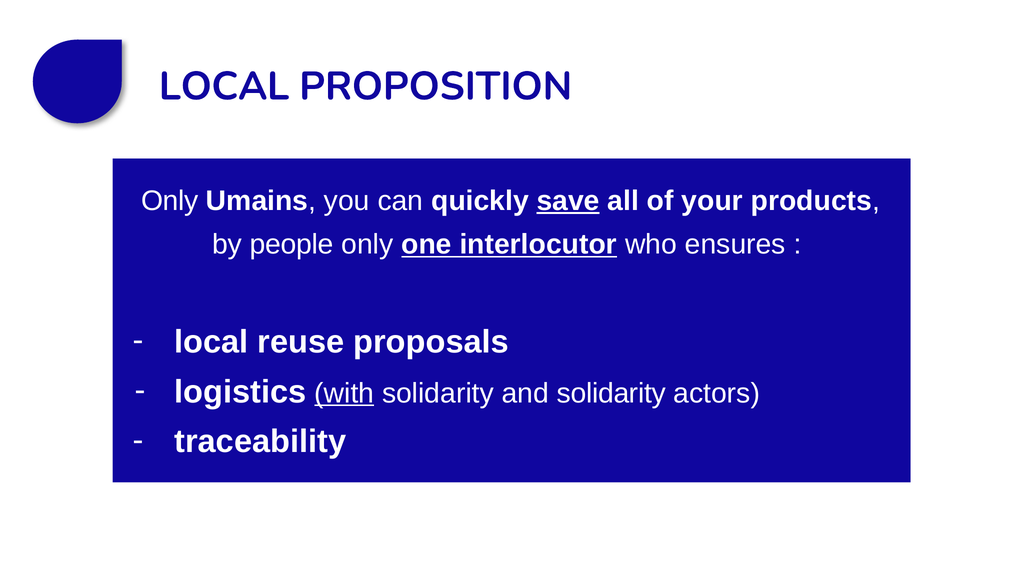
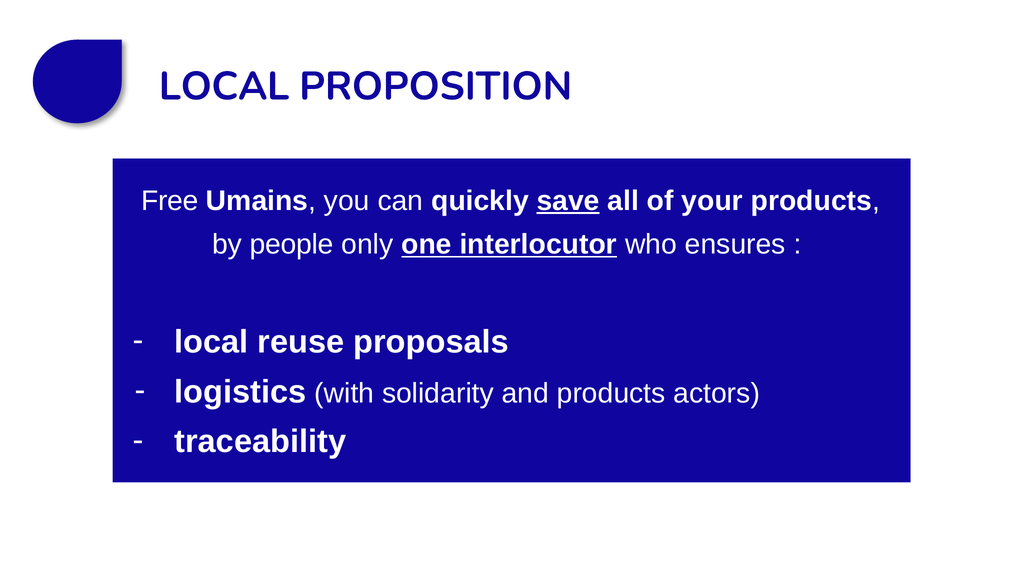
Only at (170, 201): Only -> Free
with underline: present -> none
and solidarity: solidarity -> products
